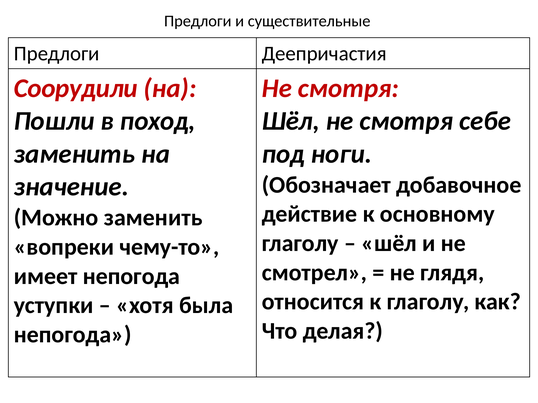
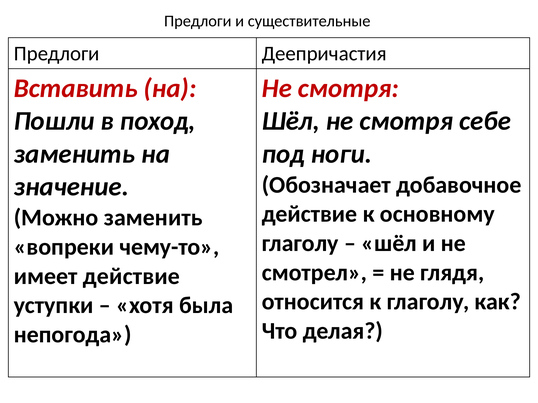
Соорудили: Соорудили -> Вставить
имеет непогода: непогода -> действие
